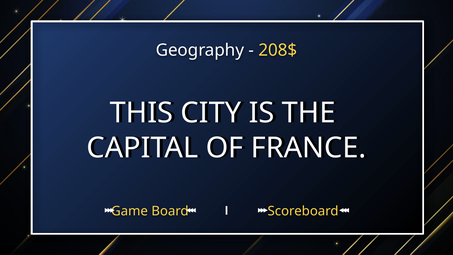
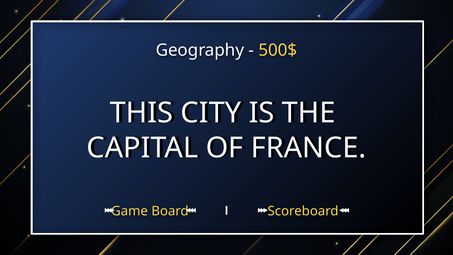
208$: 208$ -> 500$
